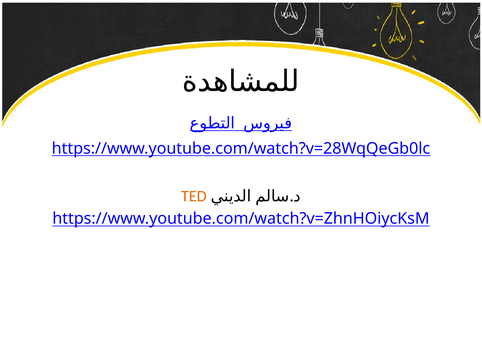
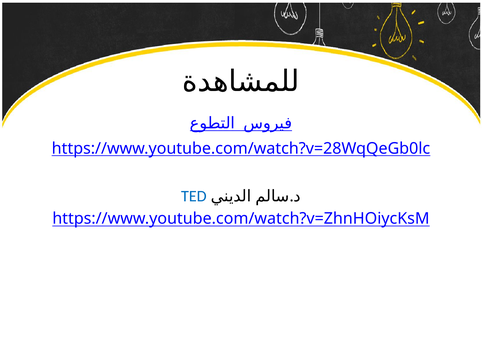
TED colour: orange -> blue
